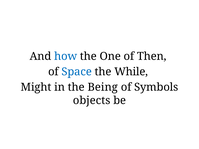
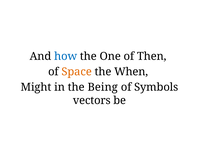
Space colour: blue -> orange
While: While -> When
objects: objects -> vectors
